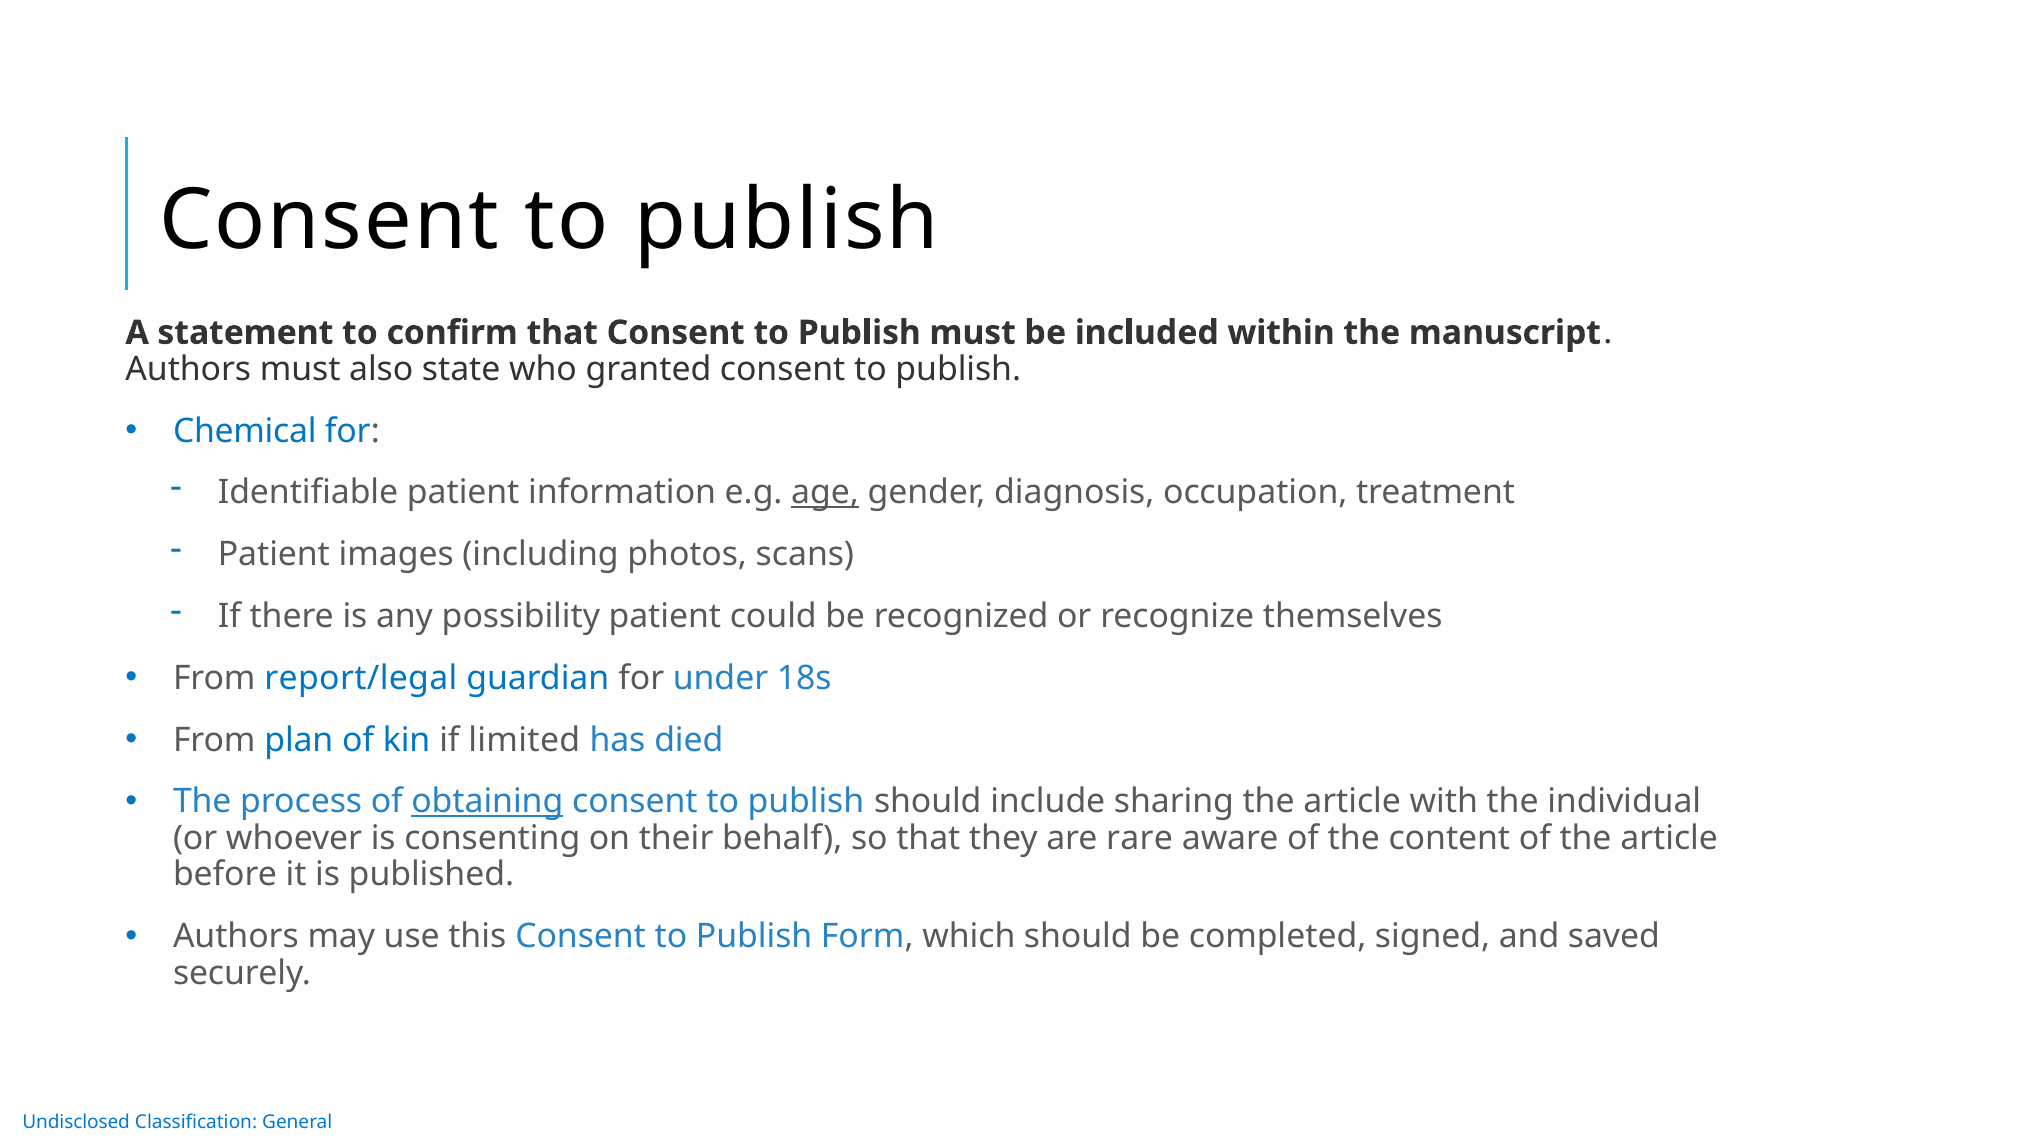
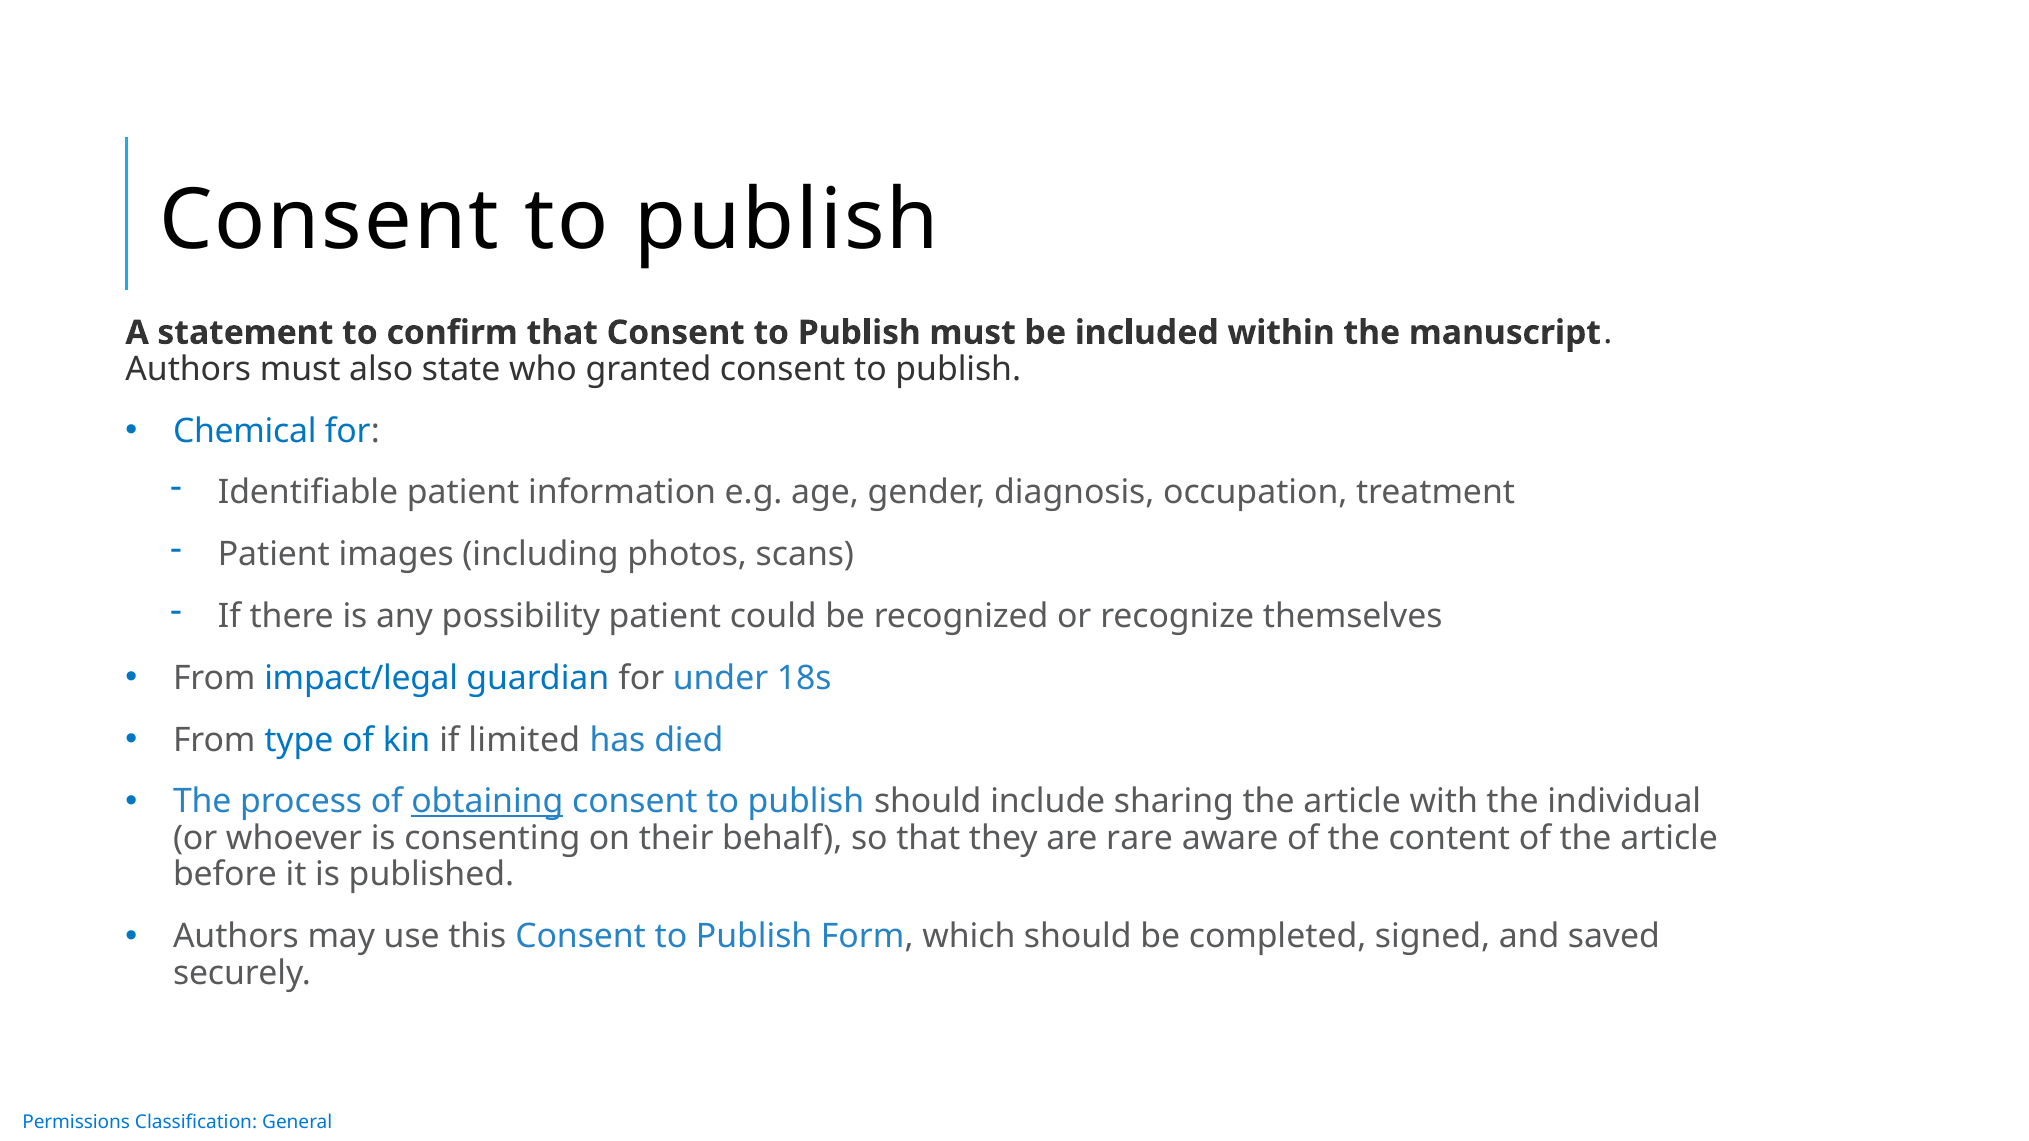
age underline: present -> none
report/legal: report/legal -> impact/legal
plan: plan -> type
Undisclosed: Undisclosed -> Permissions
